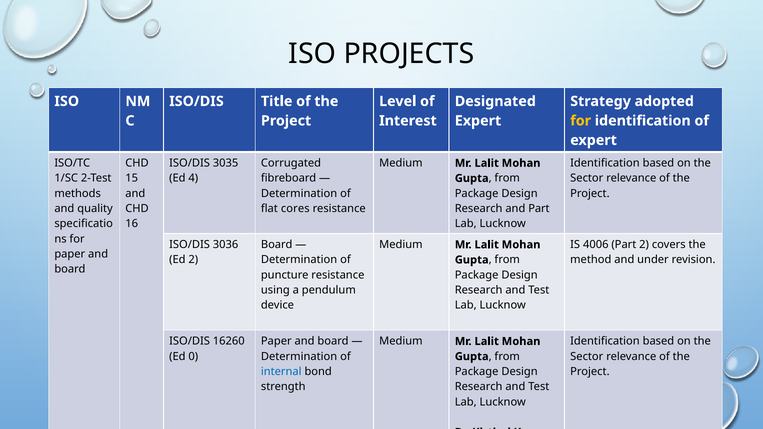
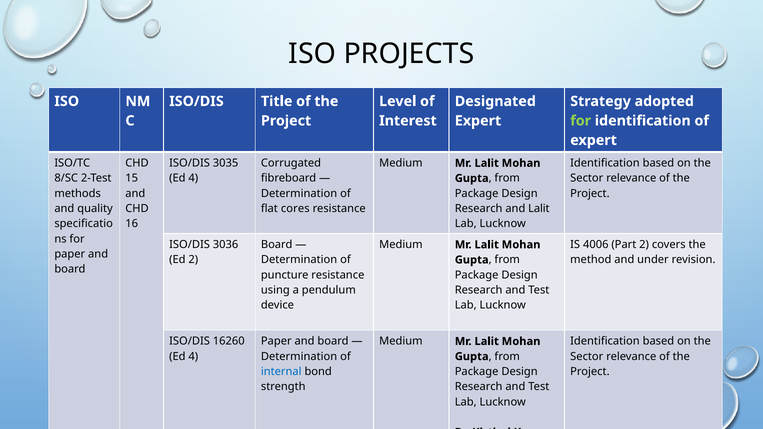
for at (581, 121) colour: yellow -> light green
1/SC: 1/SC -> 8/SC
and Part: Part -> Lalit
0 at (193, 357): 0 -> 4
